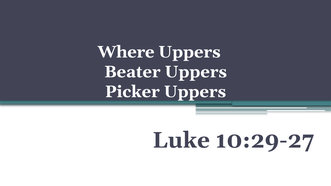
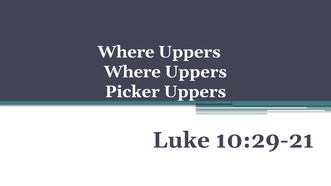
Beater at (132, 72): Beater -> Where
10:29-27: 10:29-27 -> 10:29-21
